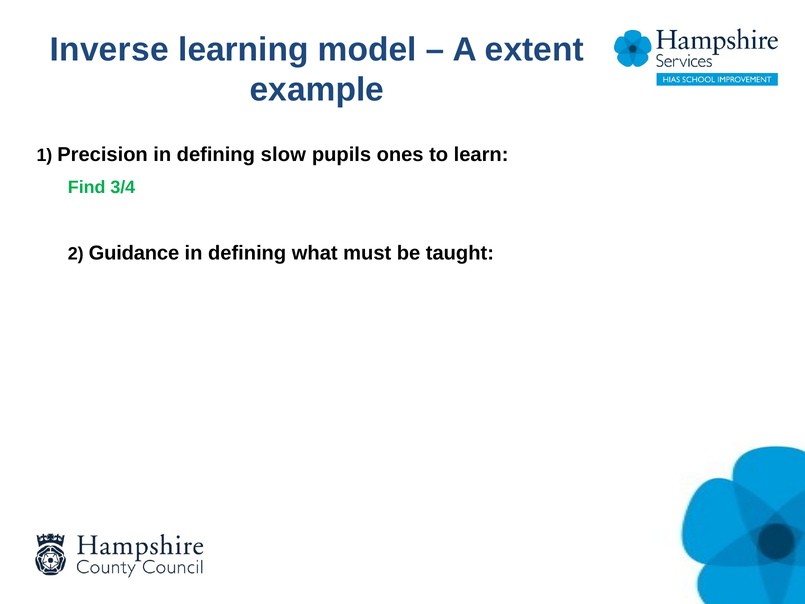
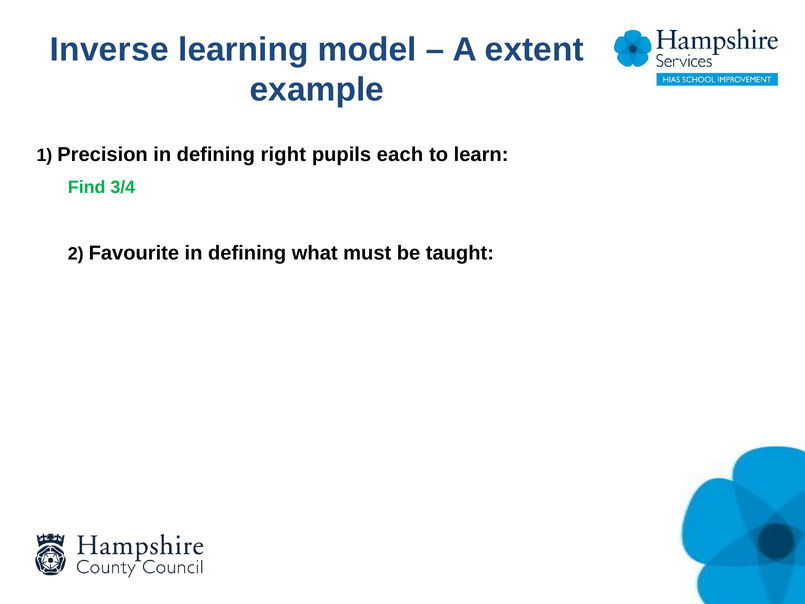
slow: slow -> right
ones: ones -> each
Guidance: Guidance -> Favourite
